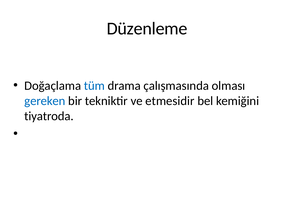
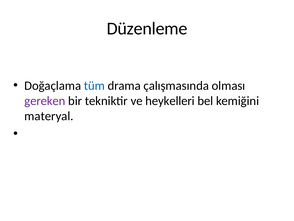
gereken colour: blue -> purple
etmesidir: etmesidir -> heykelleri
tiyatroda: tiyatroda -> materyal
